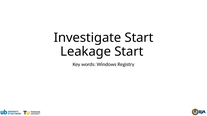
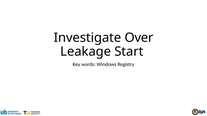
Investigate Start: Start -> Over
